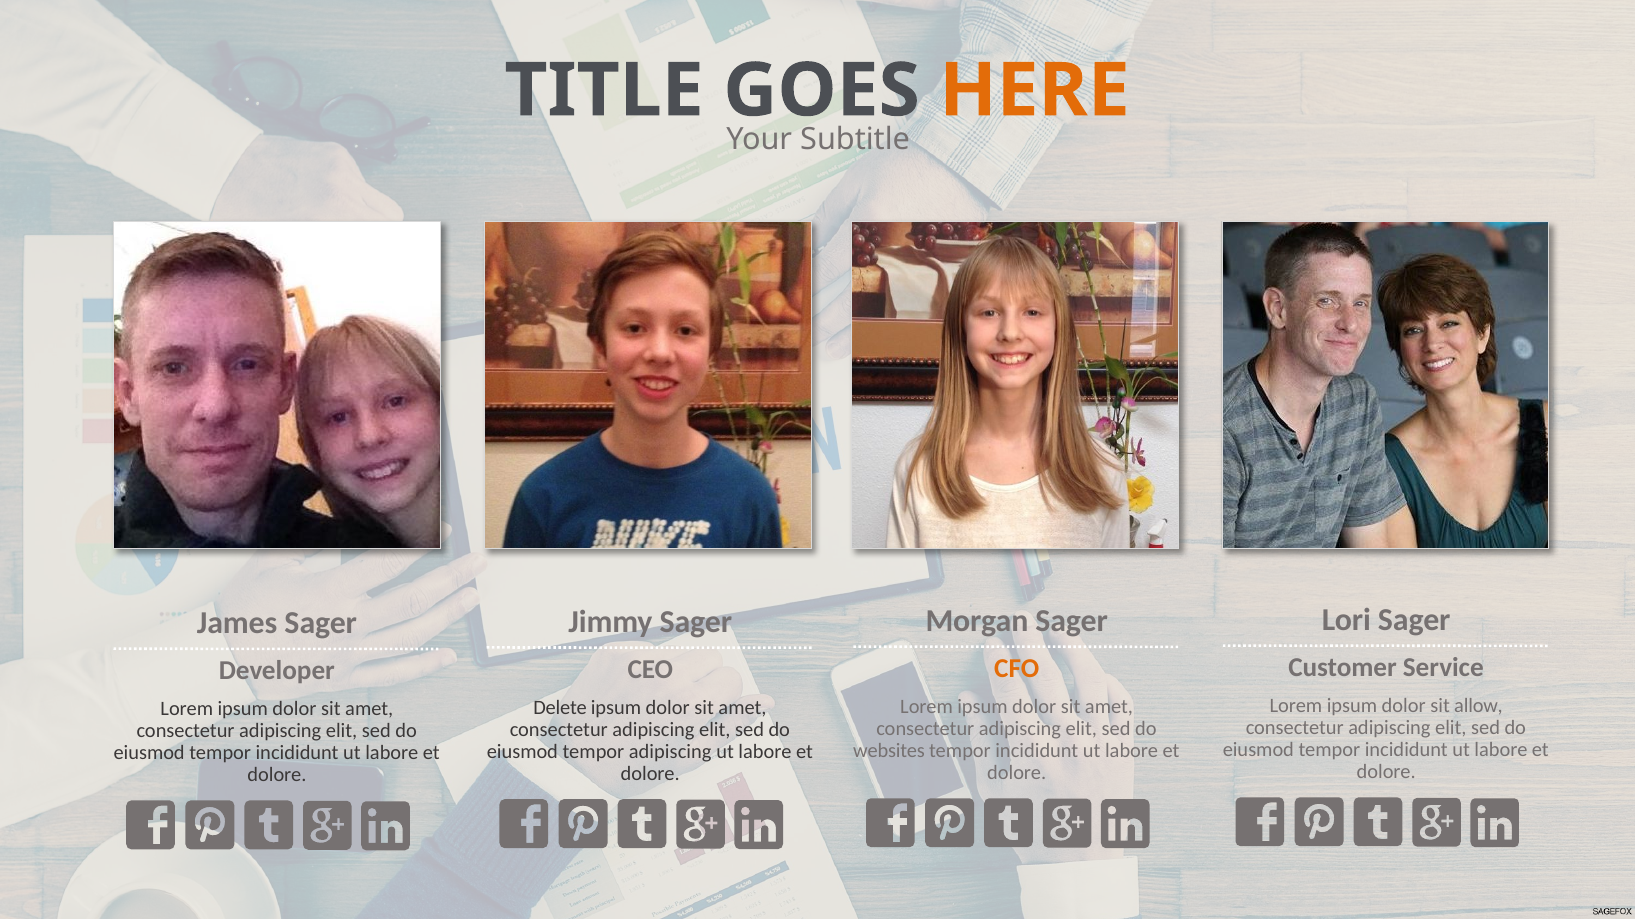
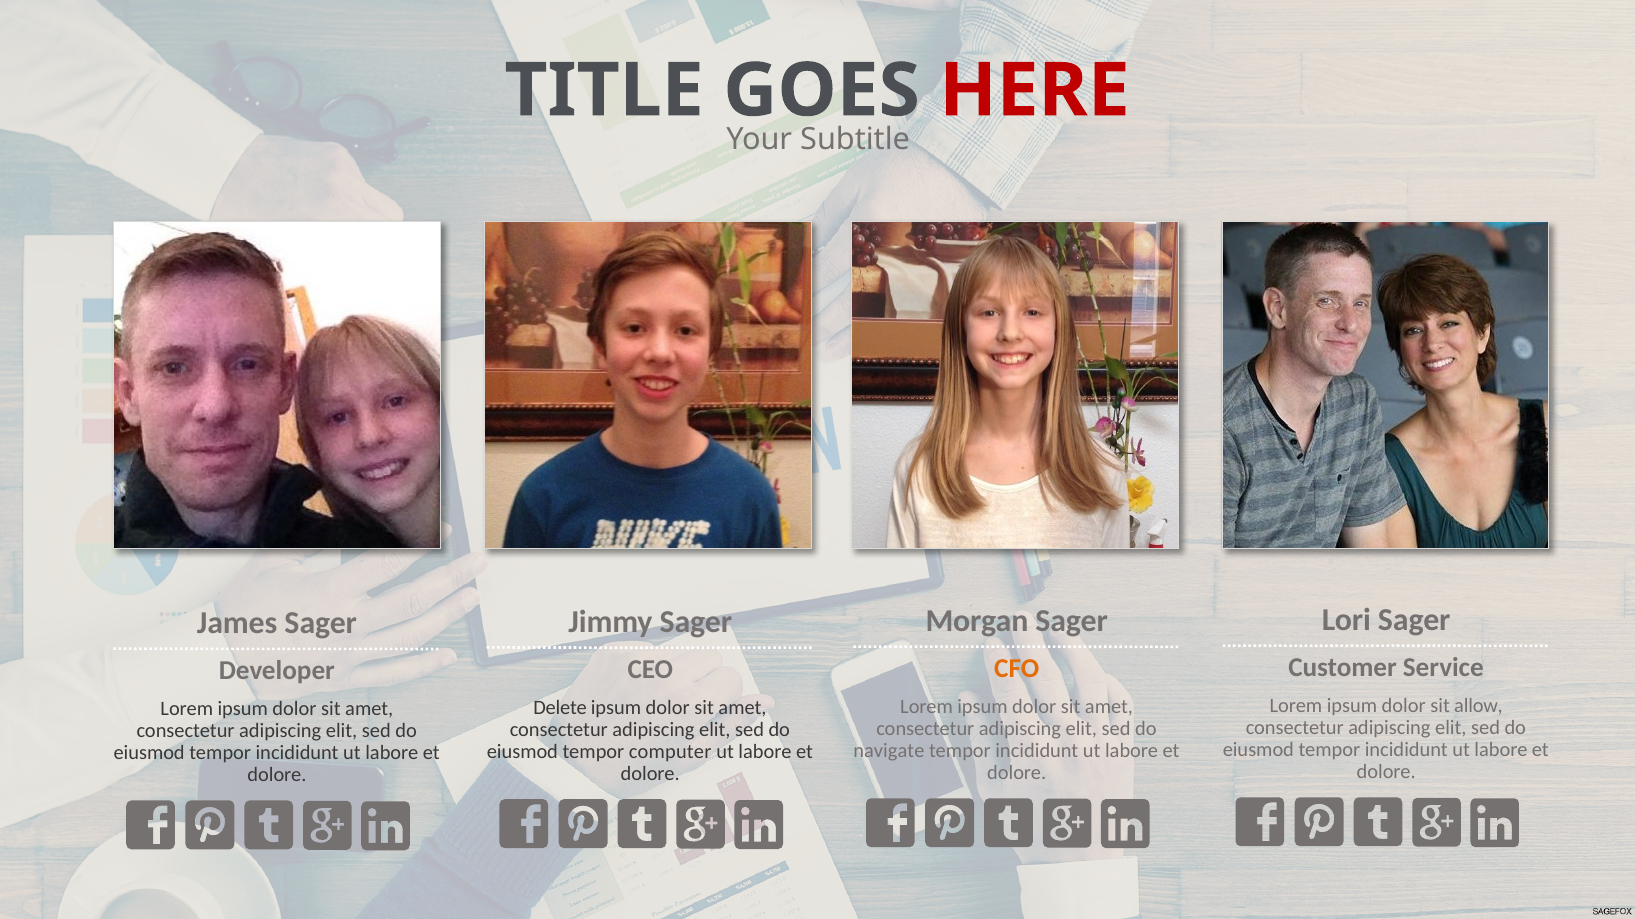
HERE colour: orange -> red
websites: websites -> navigate
tempor adipiscing: adipiscing -> computer
